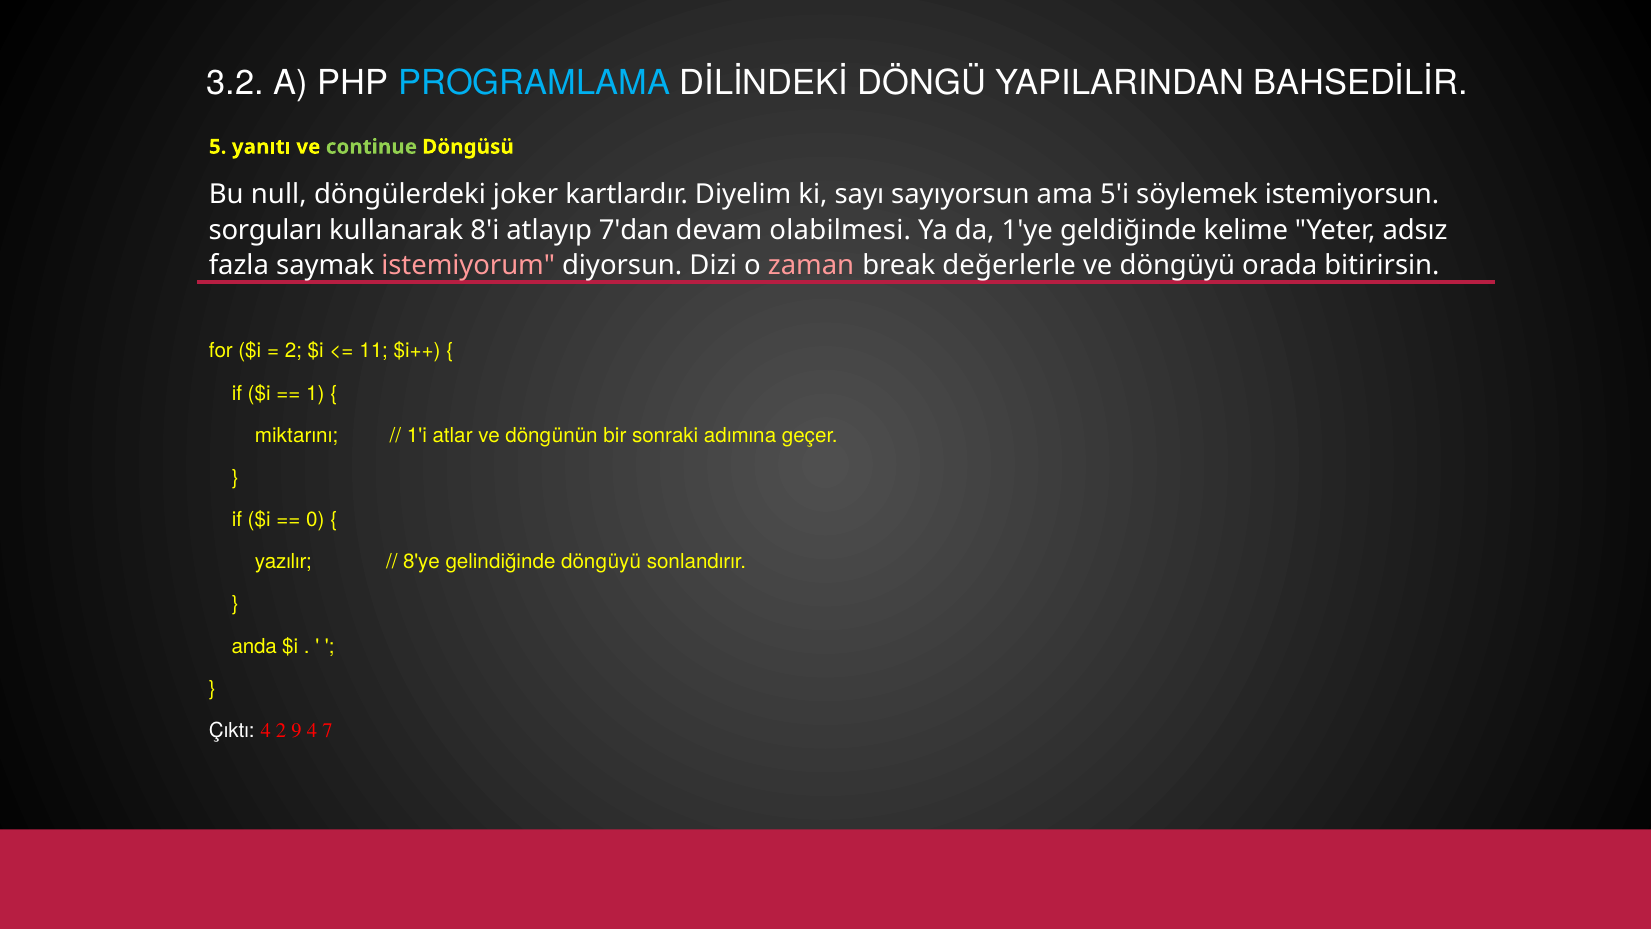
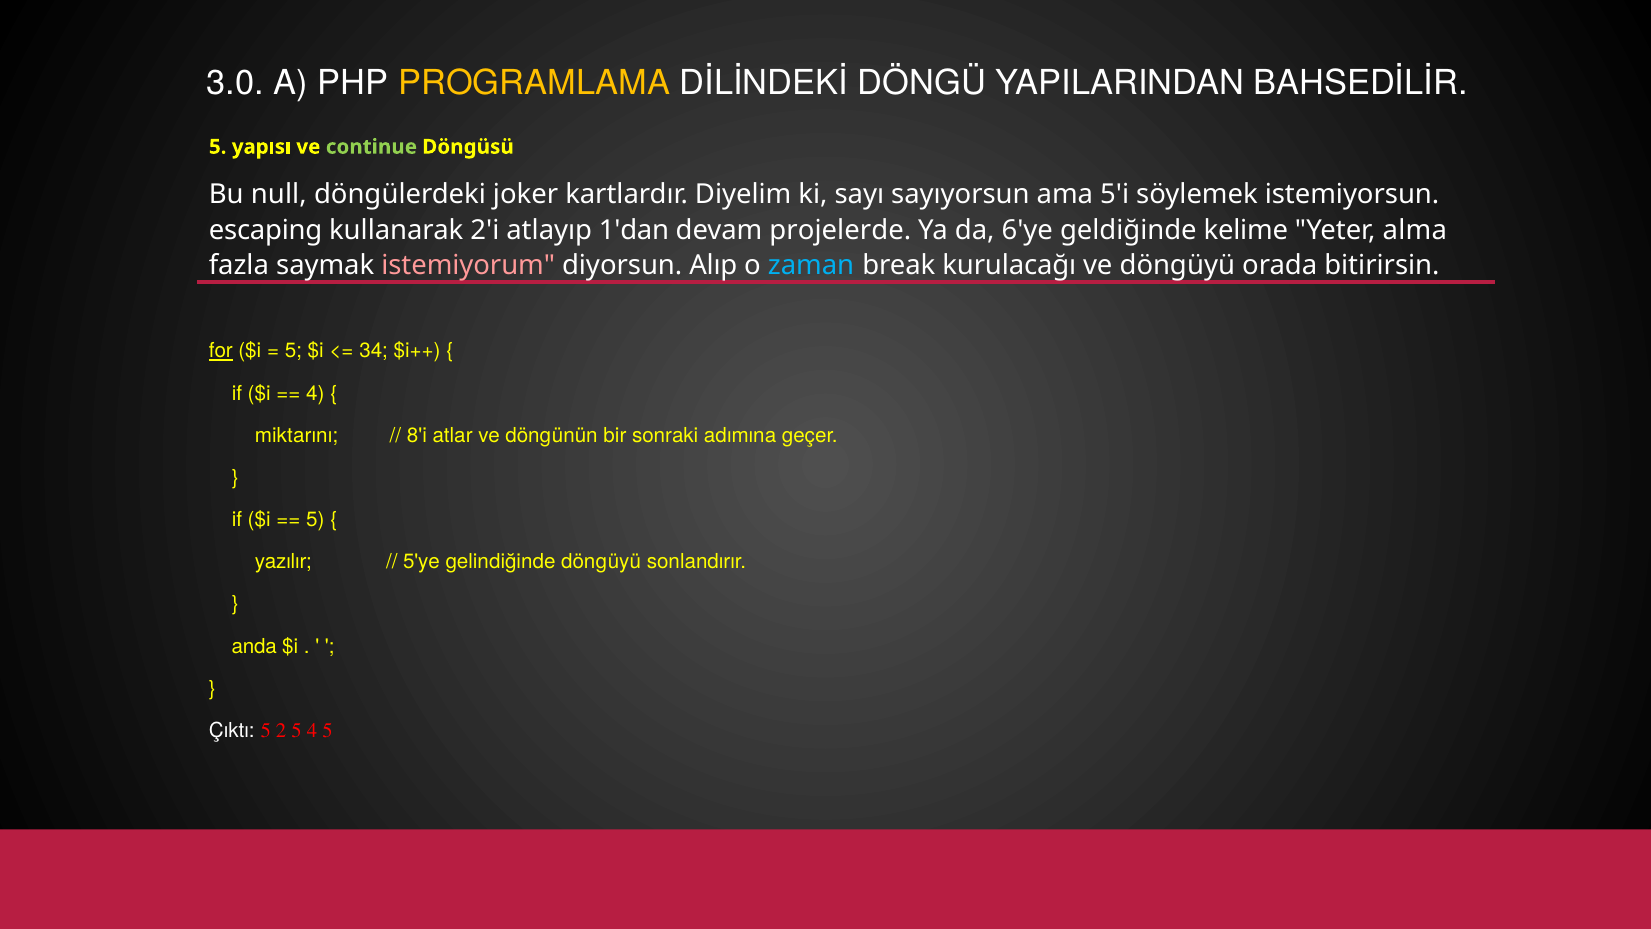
3.2: 3.2 -> 3.0
PROGRAMLAMA colour: light blue -> yellow
yanıtı: yanıtı -> yapısı
sorguları: sorguları -> escaping
8'i: 8'i -> 2'i
7'dan: 7'dan -> 1'dan
olabilmesi: olabilmesi -> projelerde
1'ye: 1'ye -> 6'ye
adsız: adsız -> alma
Dizi: Dizi -> Alıp
zaman colour: pink -> light blue
değerlerle: değerlerle -> kurulacağı
for underline: none -> present
2 at (293, 351): 2 -> 5
11: 11 -> 34
1 at (315, 393): 1 -> 4
1'i: 1'i -> 8'i
0 at (315, 520): 0 -> 5
8'ye: 8'ye -> 5'ye
Çıktı 4: 4 -> 5
2 9: 9 -> 5
4 7: 7 -> 5
